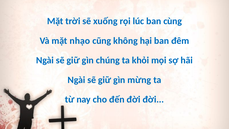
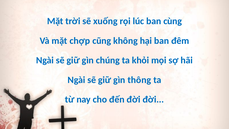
nhạo: nhạo -> chợp
mừng: mừng -> thông
